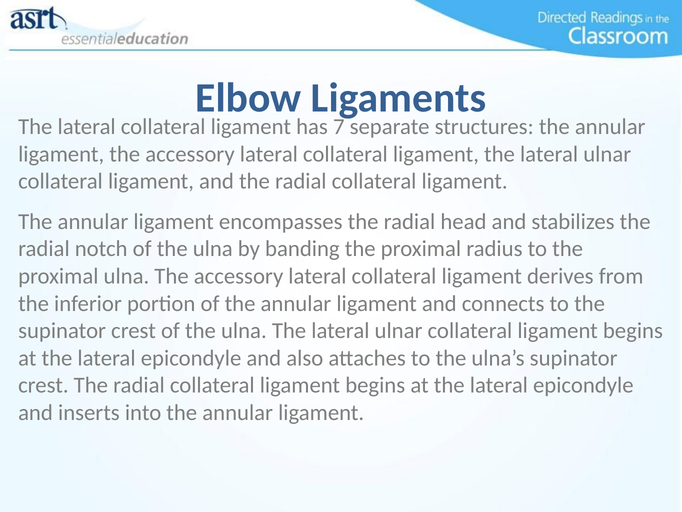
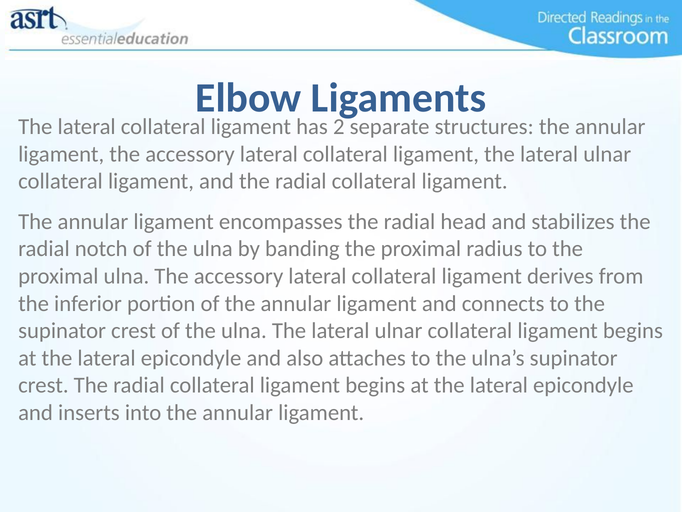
7: 7 -> 2
